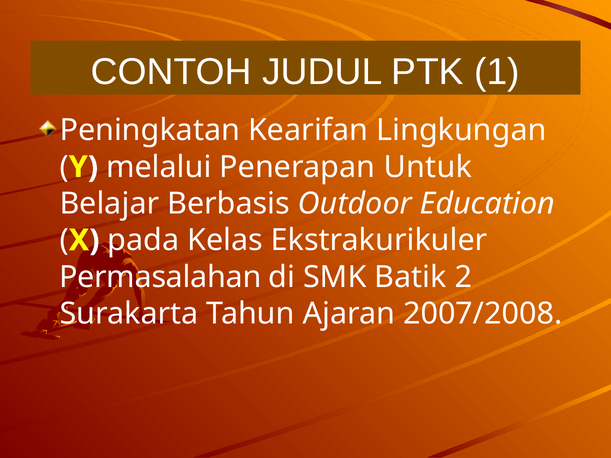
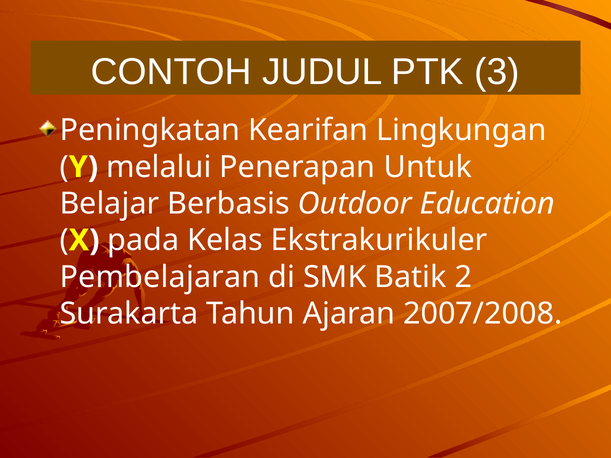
1: 1 -> 3
Permasalahan: Permasalahan -> Pembelajaran
